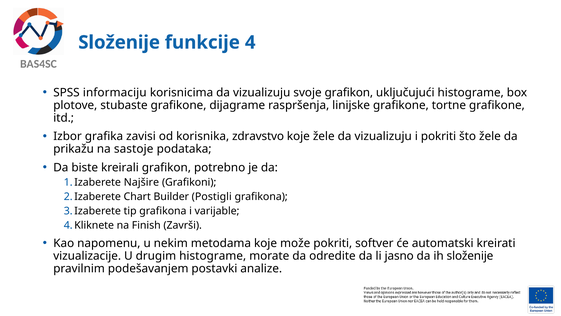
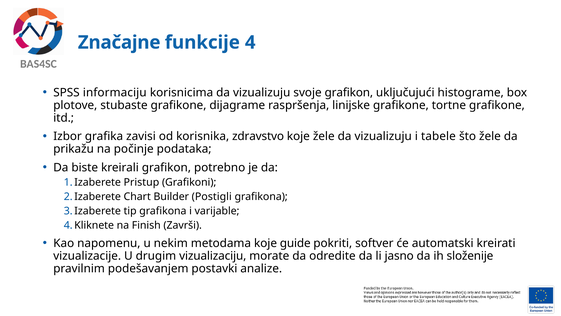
Složenije at (119, 42): Složenije -> Značajne
i pokriti: pokriti -> tabele
sastoje: sastoje -> počinje
Najšire: Najšire -> Pristup
može: može -> guide
drugim histograme: histograme -> vizualizaciju
